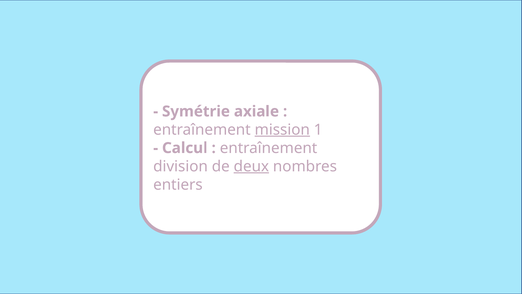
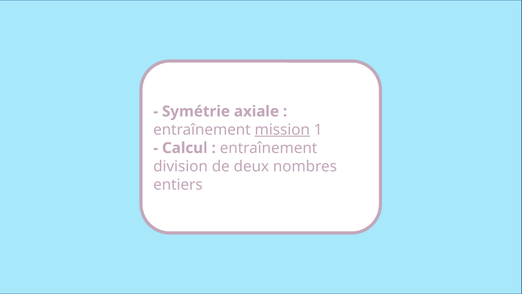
deux underline: present -> none
